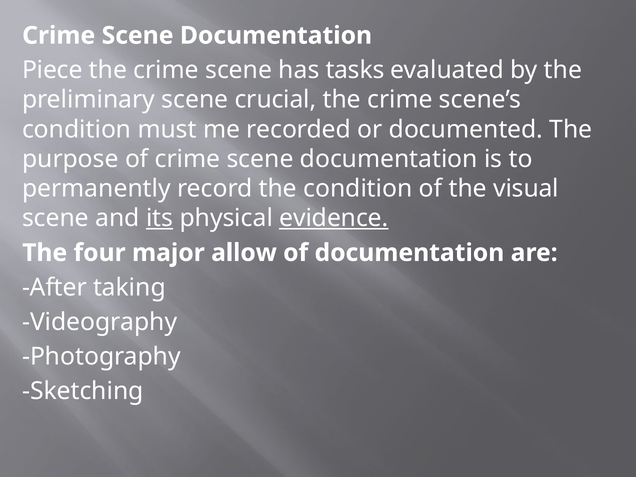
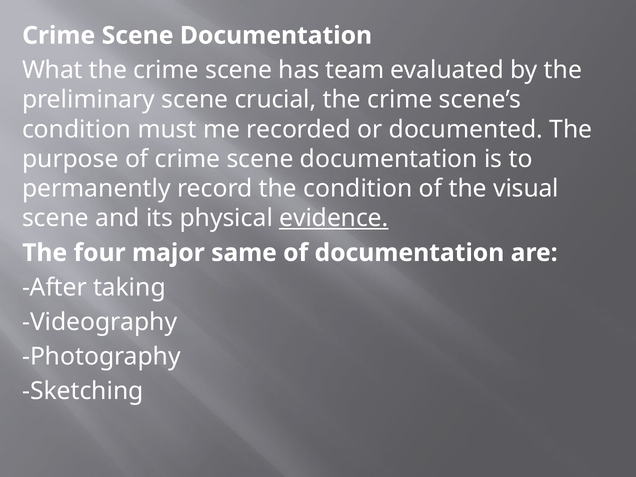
Piece: Piece -> What
tasks: tasks -> team
its underline: present -> none
allow: allow -> same
